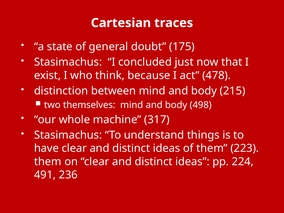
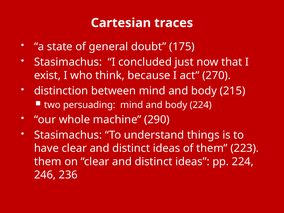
478: 478 -> 270
themselves: themselves -> persuading
body 498: 498 -> 224
317: 317 -> 290
491: 491 -> 246
